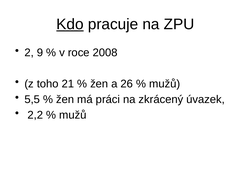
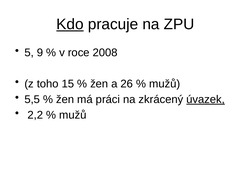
2: 2 -> 5
21: 21 -> 15
úvazek underline: none -> present
